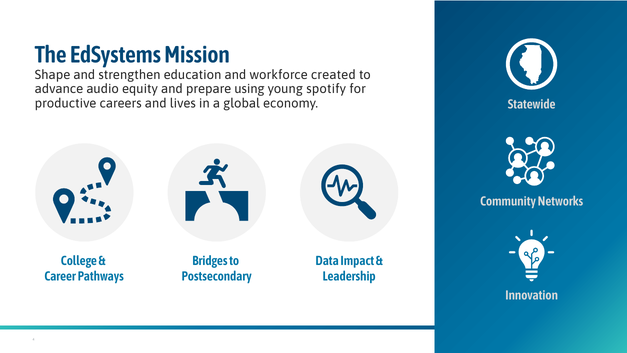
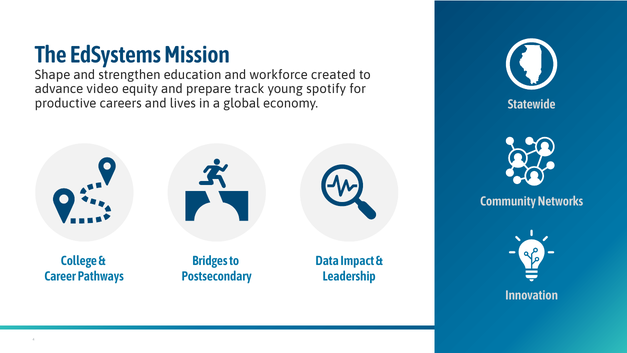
audio: audio -> video
using: using -> track
